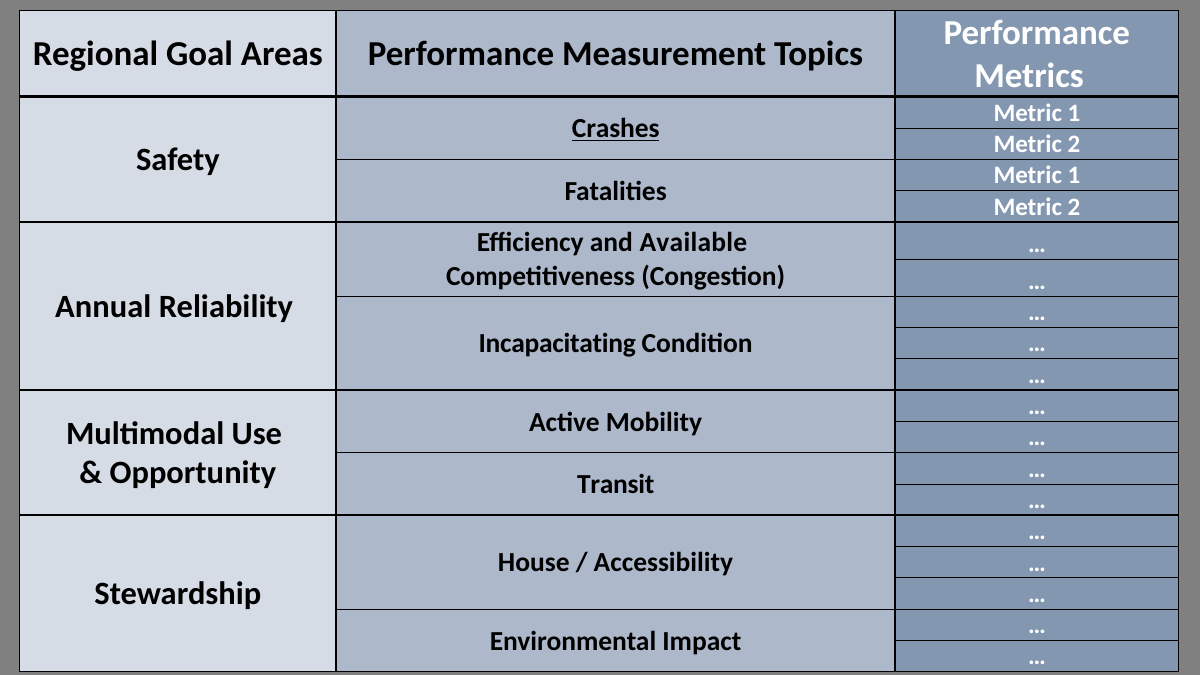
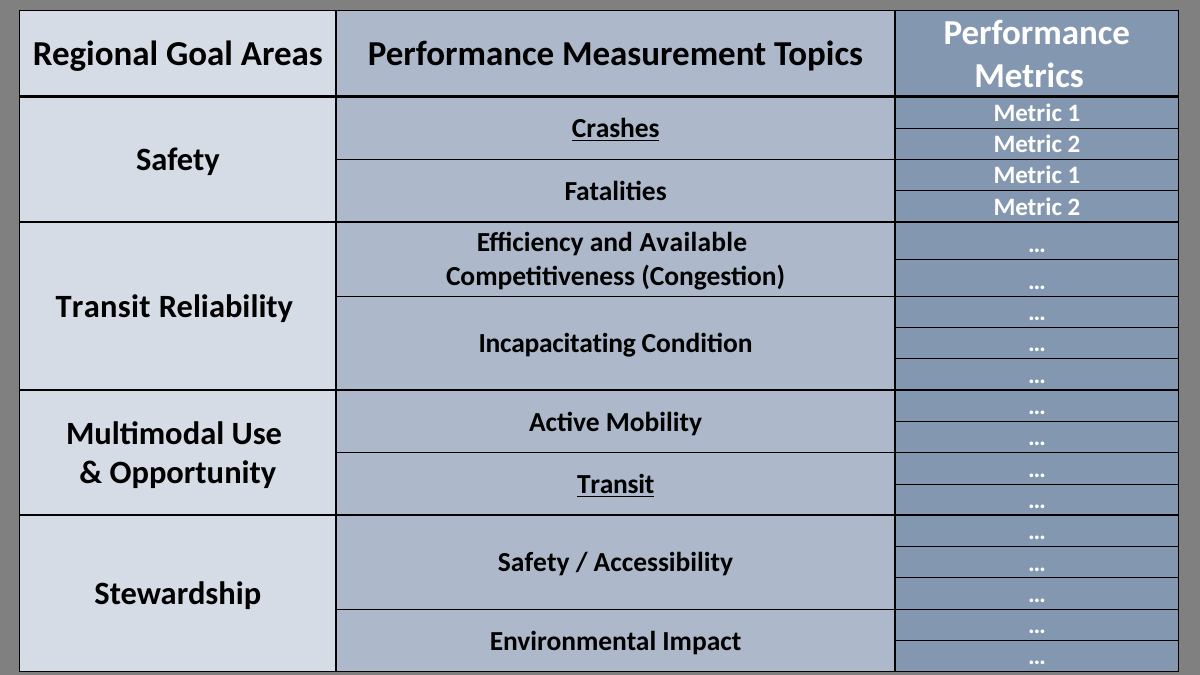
Annual at (103, 307): Annual -> Transit
Transit at (616, 485) underline: none -> present
House at (534, 563): House -> Safety
